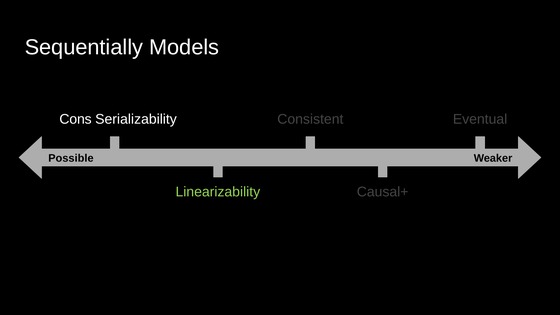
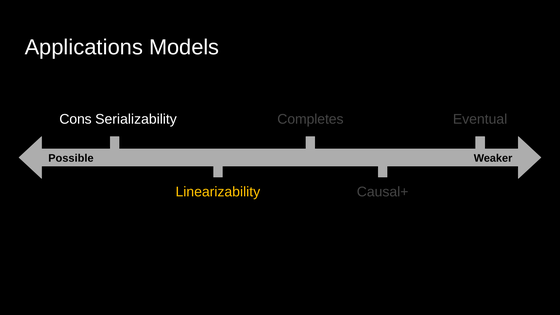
Sequentially: Sequentially -> Applications
Consistent: Consistent -> Completes
Linearizability colour: light green -> yellow
